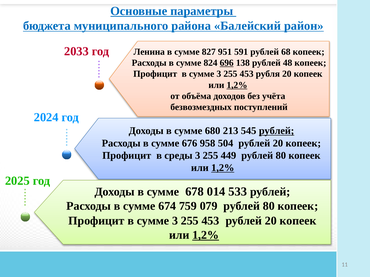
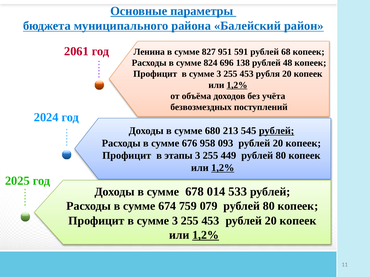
2033: 2033 -> 2061
696 underline: present -> none
504: 504 -> 093
среды: среды -> этапы
